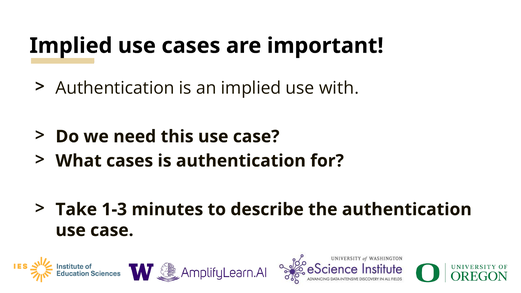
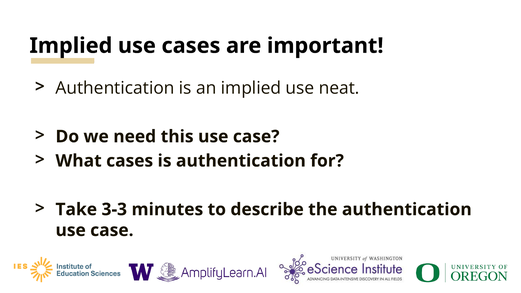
with: with -> neat
1-3: 1-3 -> 3-3
